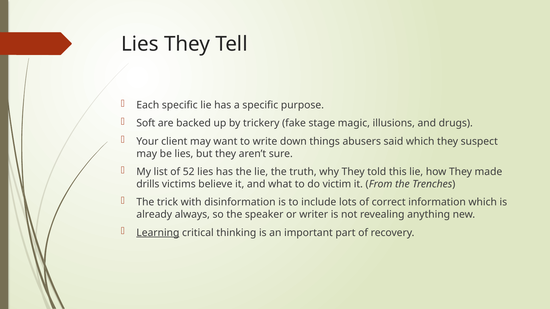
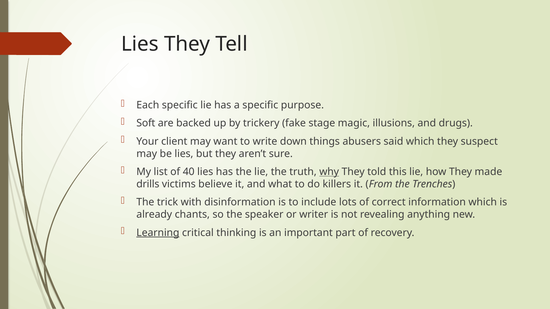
52: 52 -> 40
why underline: none -> present
victim: victim -> killers
always: always -> chants
